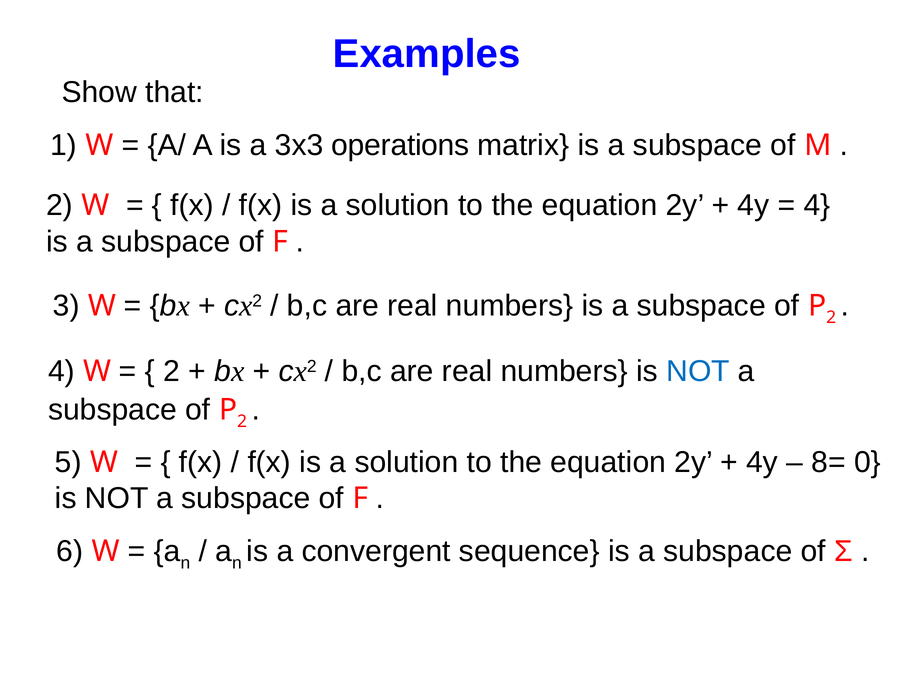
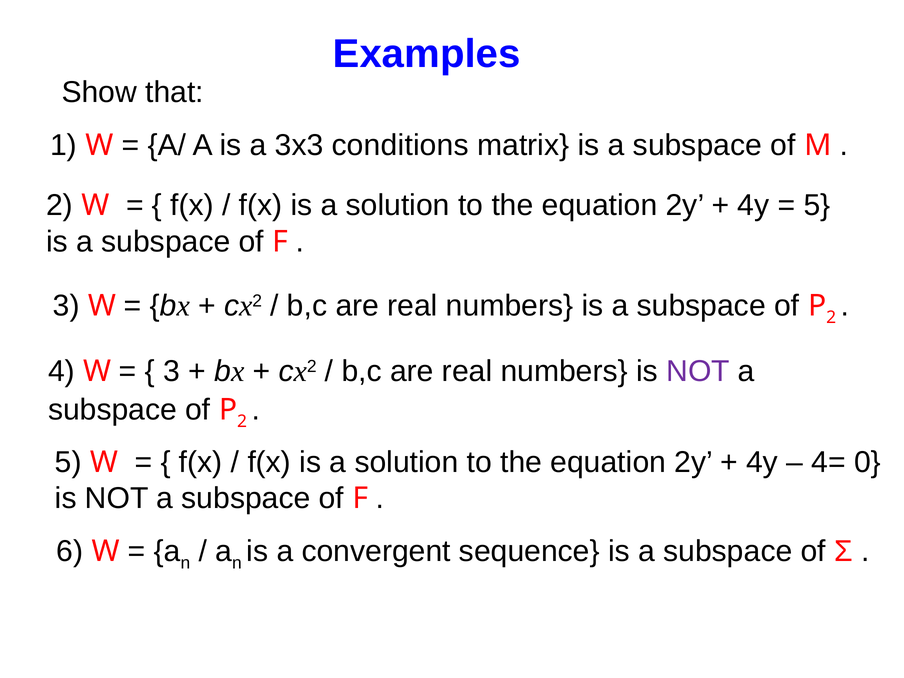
operations: operations -> conditions
4 at (817, 205): 4 -> 5
2 at (172, 371): 2 -> 3
NOT at (698, 371) colour: blue -> purple
8=: 8= -> 4=
